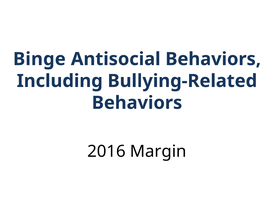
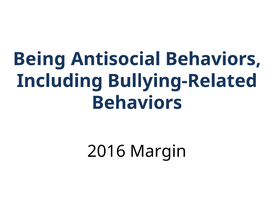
Binge: Binge -> Being
